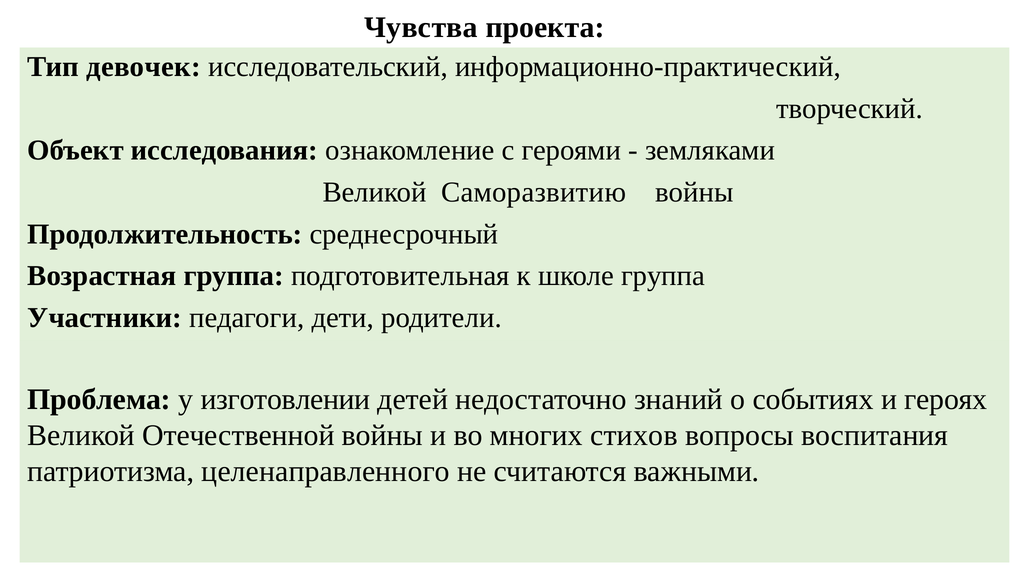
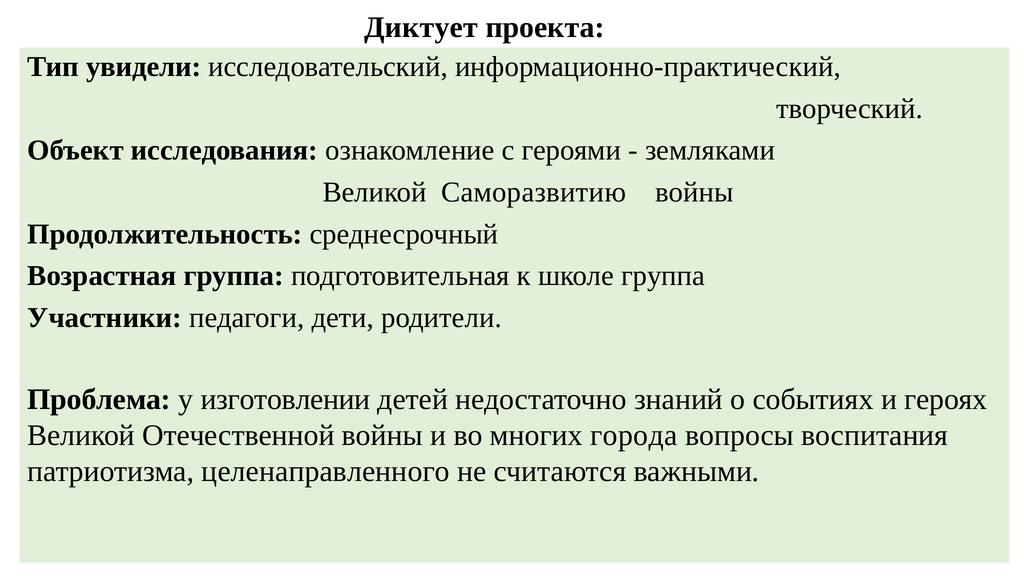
Чувства: Чувства -> Диктует
девочек: девочек -> увидели
стихов: стихов -> города
